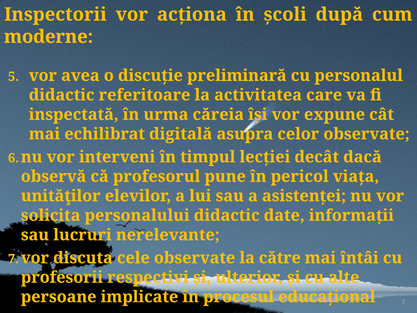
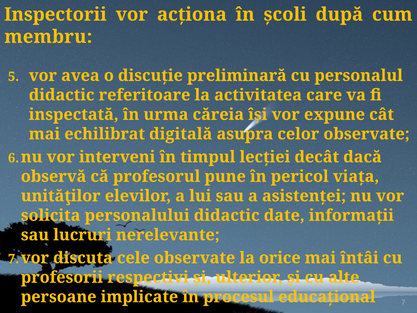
moderne: moderne -> membru
către: către -> orice
